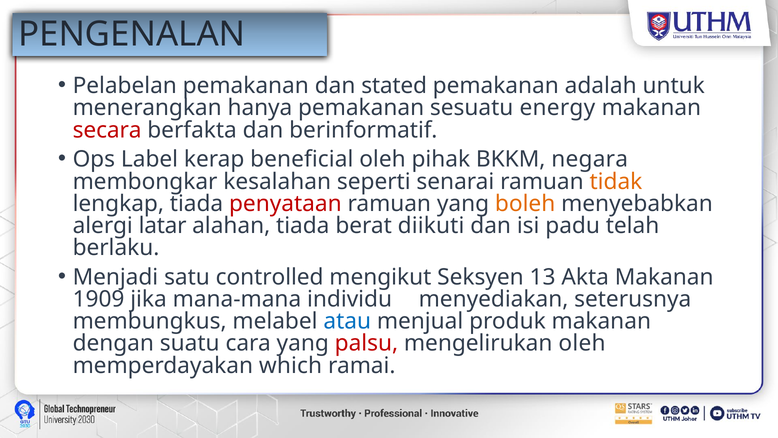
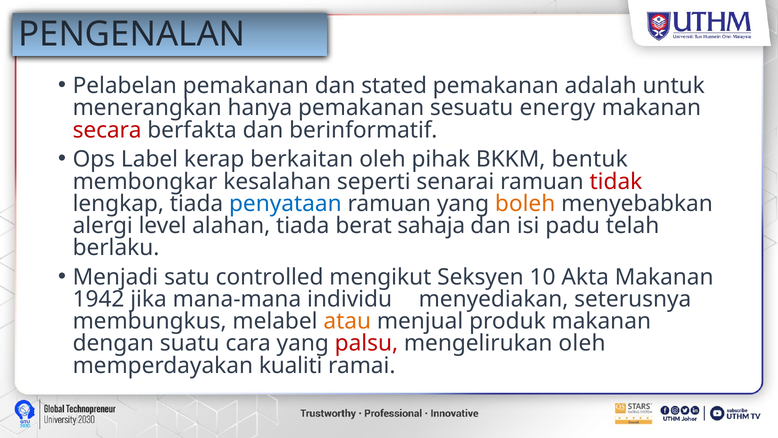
beneficial: beneficial -> berkaitan
negara: negara -> bentuk
tidak colour: orange -> red
penyataan colour: red -> blue
latar: latar -> level
diikuti: diikuti -> sahaja
13: 13 -> 10
1909: 1909 -> 1942
atau colour: blue -> orange
which: which -> kualiti
